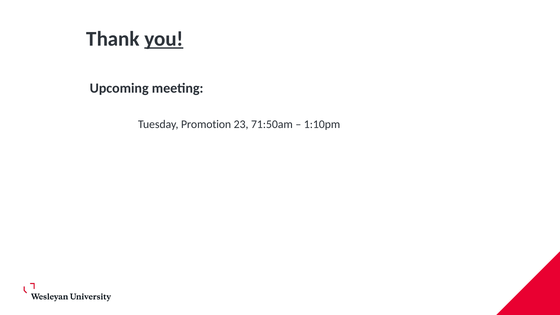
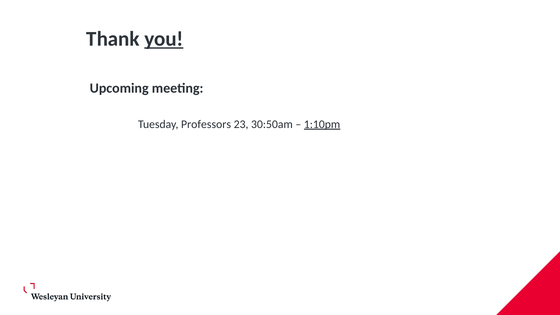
Promotion: Promotion -> Professors
71:50am: 71:50am -> 30:50am
1:10pm underline: none -> present
